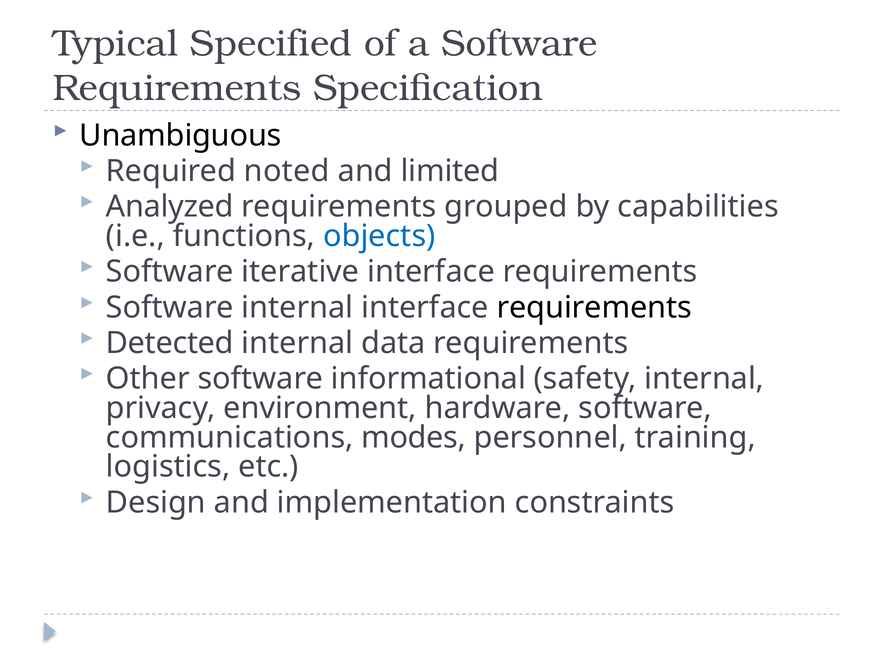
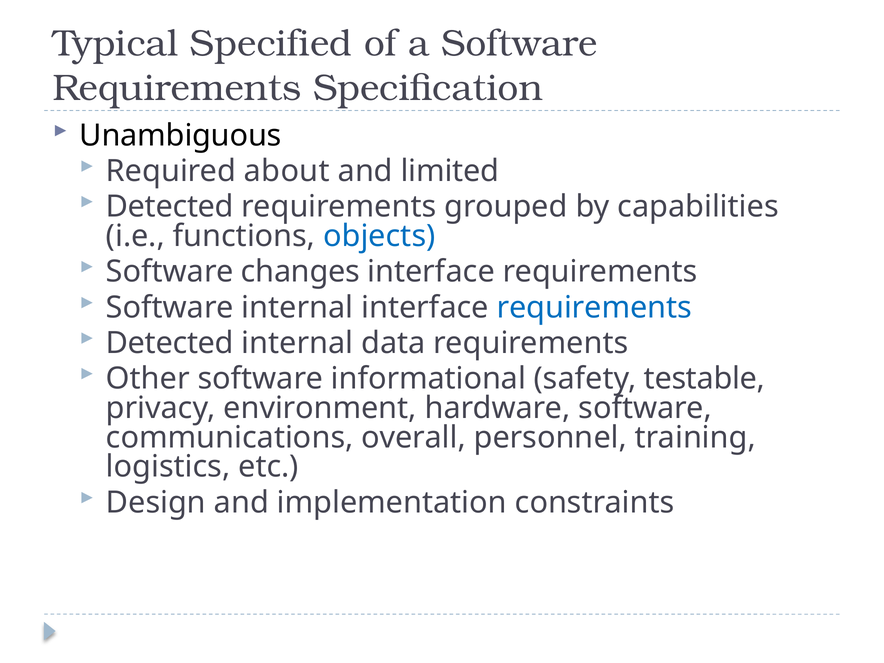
noted: noted -> about
Analyzed at (170, 207): Analyzed -> Detected
iterative: iterative -> changes
requirements at (594, 307) colour: black -> blue
safety internal: internal -> testable
modes: modes -> overall
